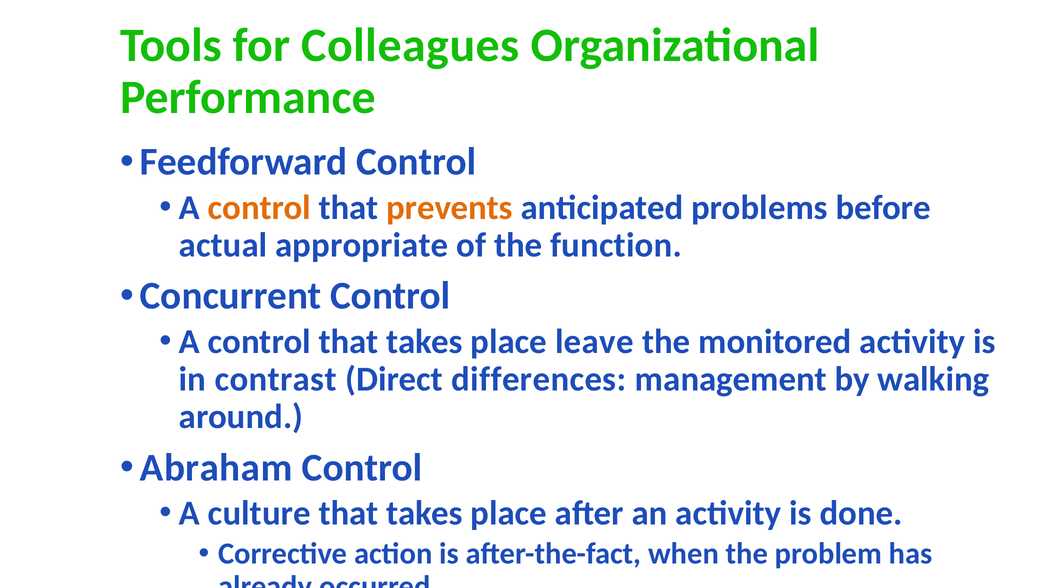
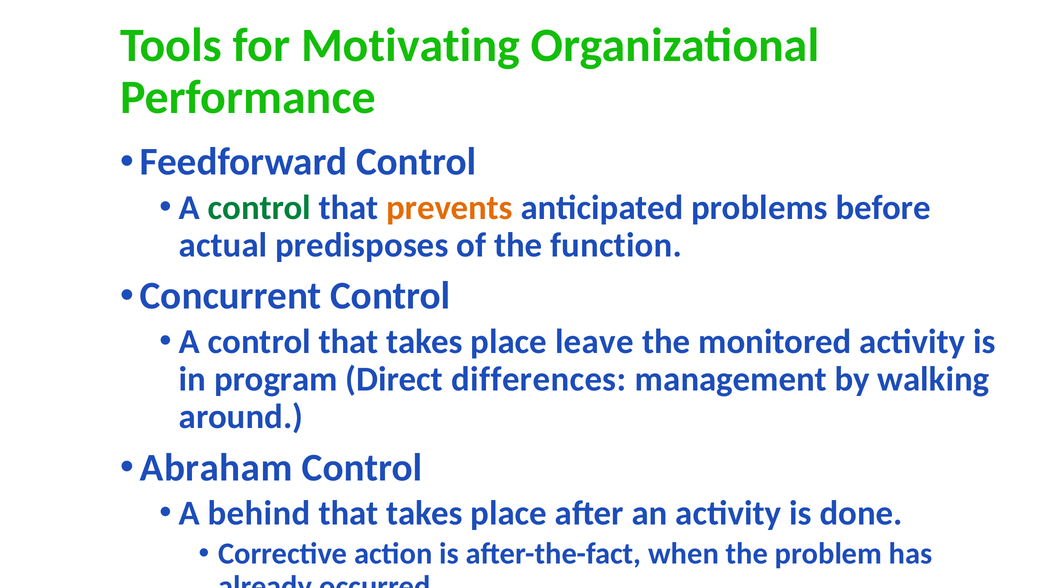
Colleagues: Colleagues -> Motivating
control at (259, 208) colour: orange -> green
appropriate: appropriate -> predisposes
contrast: contrast -> program
culture: culture -> behind
